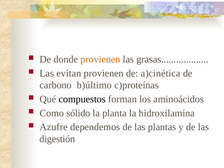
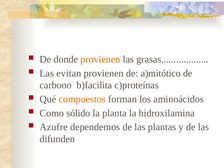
a)cinética: a)cinética -> a)mitótico
b)último: b)último -> b)facilita
compuestos colour: black -> orange
digestión: digestión -> difunden
